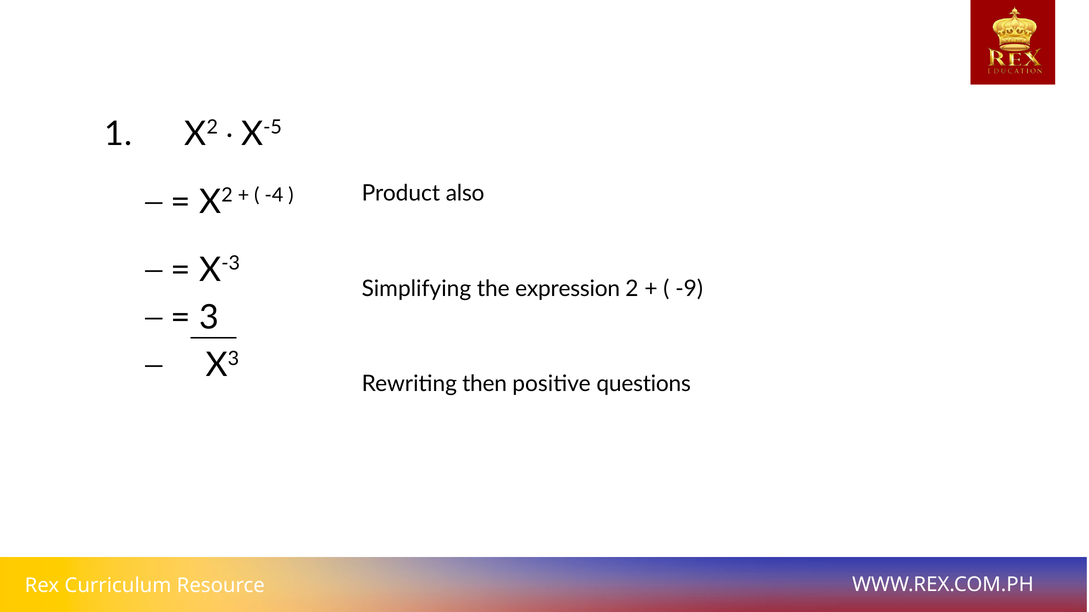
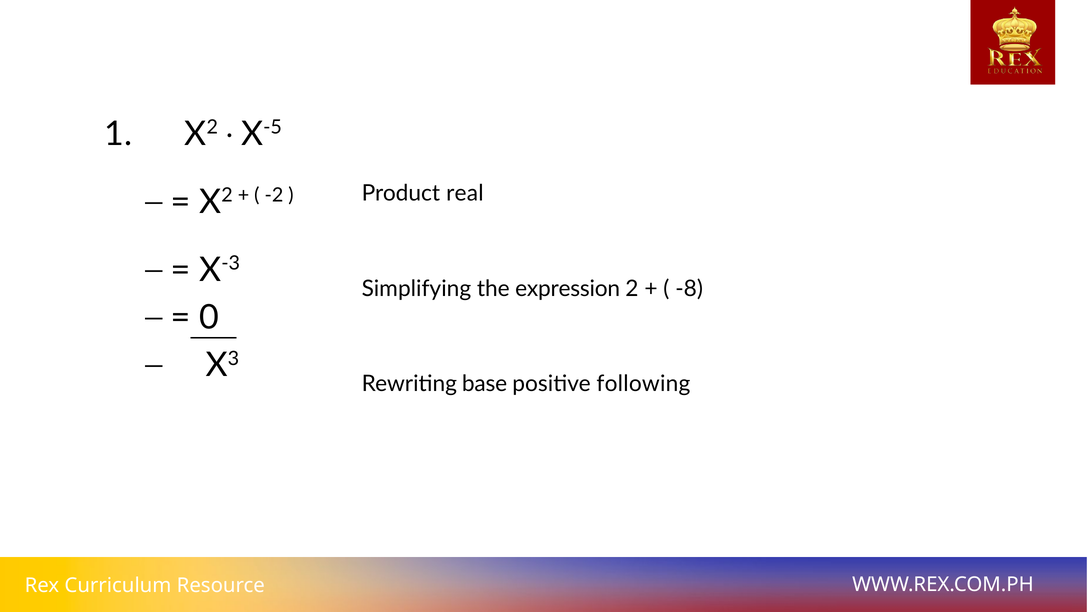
-4: -4 -> -2
also: also -> real
-9: -9 -> -8
3: 3 -> 0
then: then -> base
questions: questions -> following
